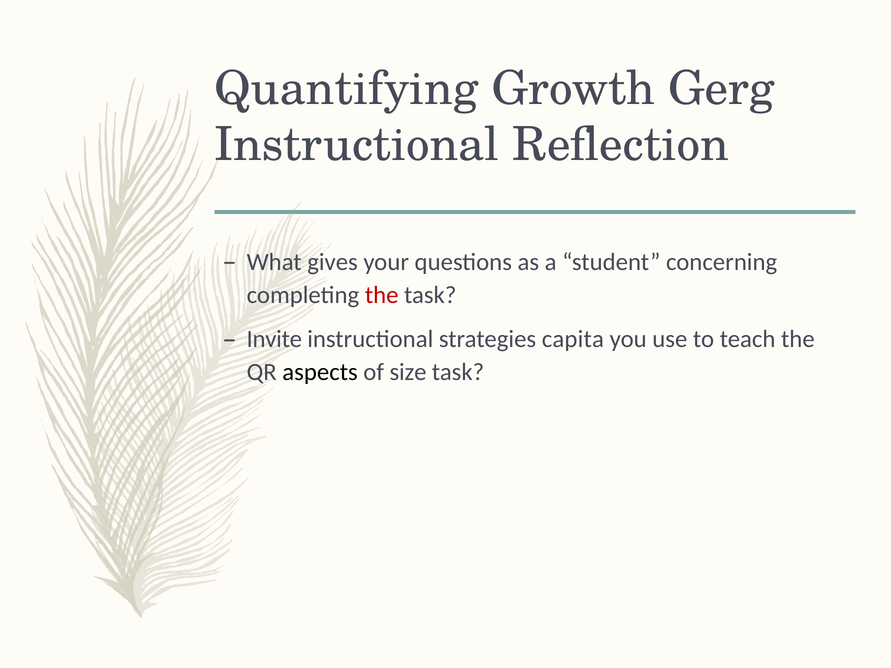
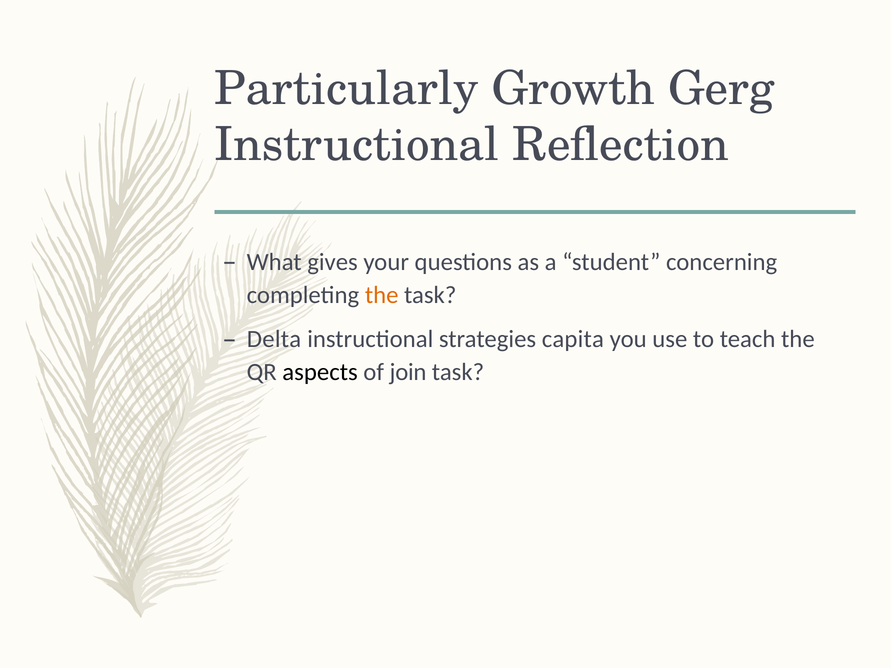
Quantifying: Quantifying -> Particularly
the at (382, 295) colour: red -> orange
Invite: Invite -> Delta
size: size -> join
